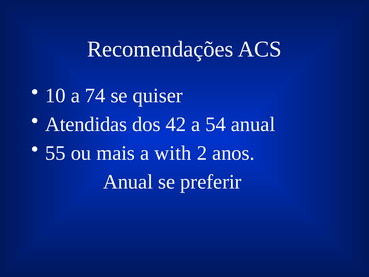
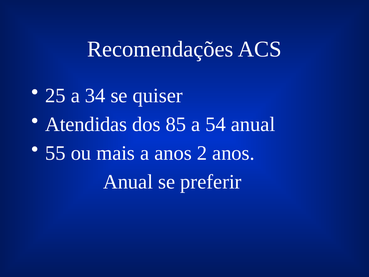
10: 10 -> 25
74: 74 -> 34
42: 42 -> 85
a with: with -> anos
